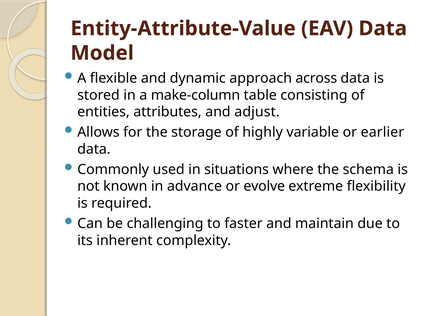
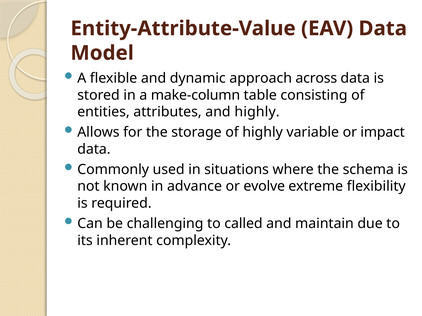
and adjust: adjust -> highly
earlier: earlier -> impact
faster: faster -> called
